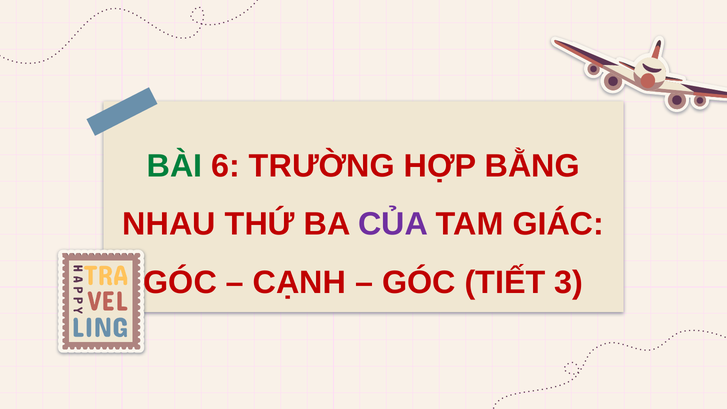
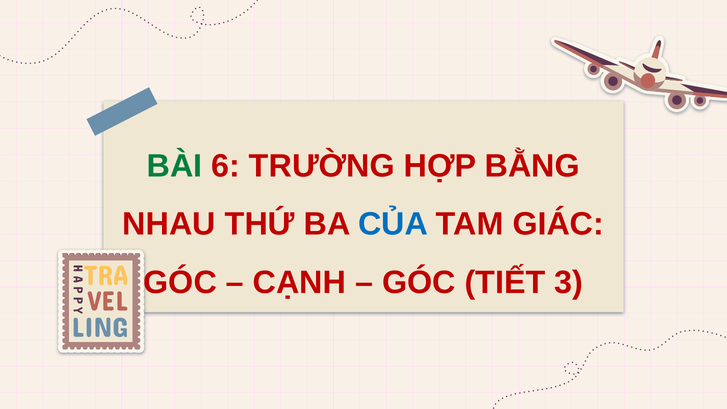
CỦA colour: purple -> blue
